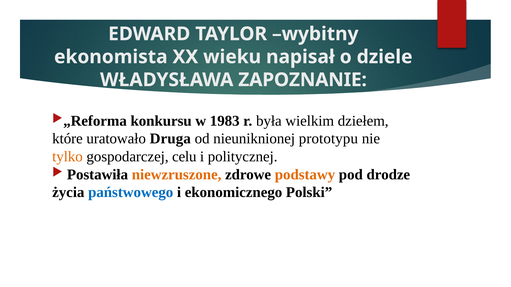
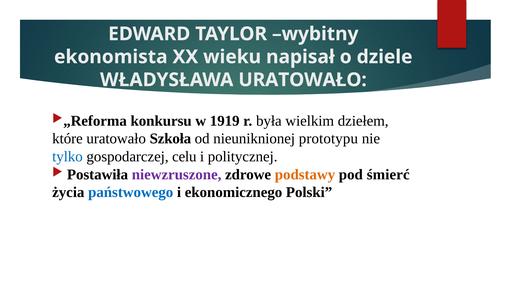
WŁADYSŁAWA ZAPOZNANIE: ZAPOZNANIE -> URATOWAŁO
1983: 1983 -> 1919
Druga: Druga -> Szkoła
tylko colour: orange -> blue
niewzruszone colour: orange -> purple
drodze: drodze -> śmierć
